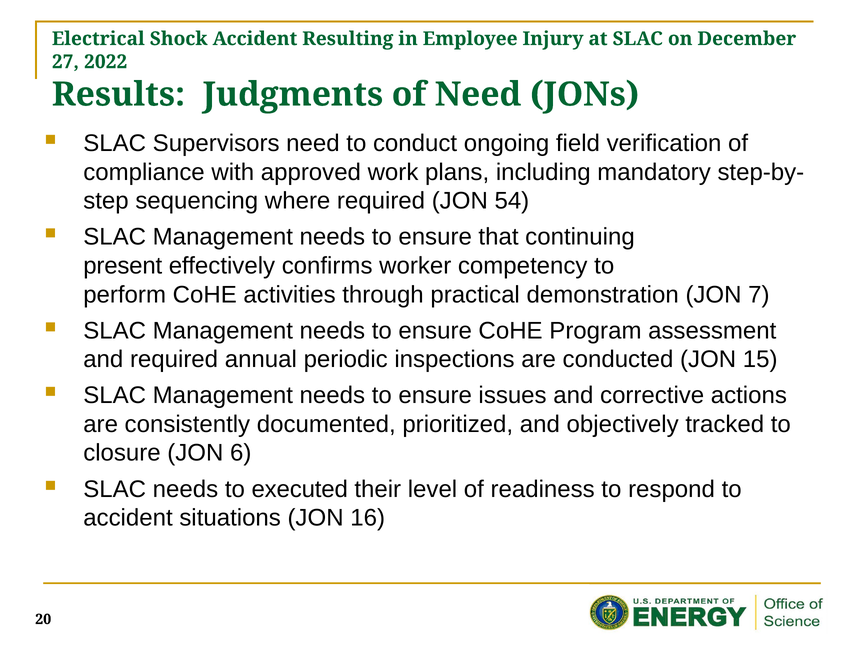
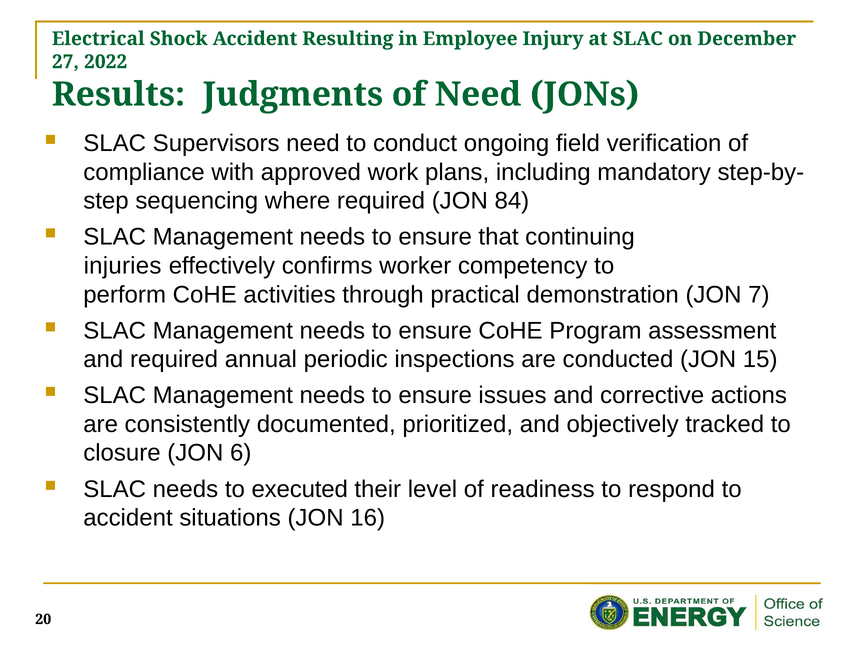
54: 54 -> 84
present: present -> injuries
